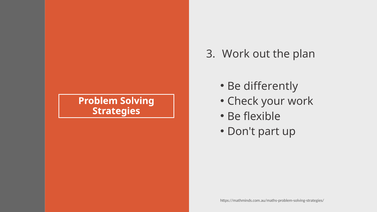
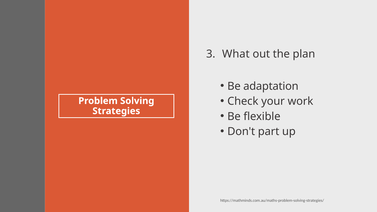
Work at (236, 54): Work -> What
differently: differently -> adaptation
